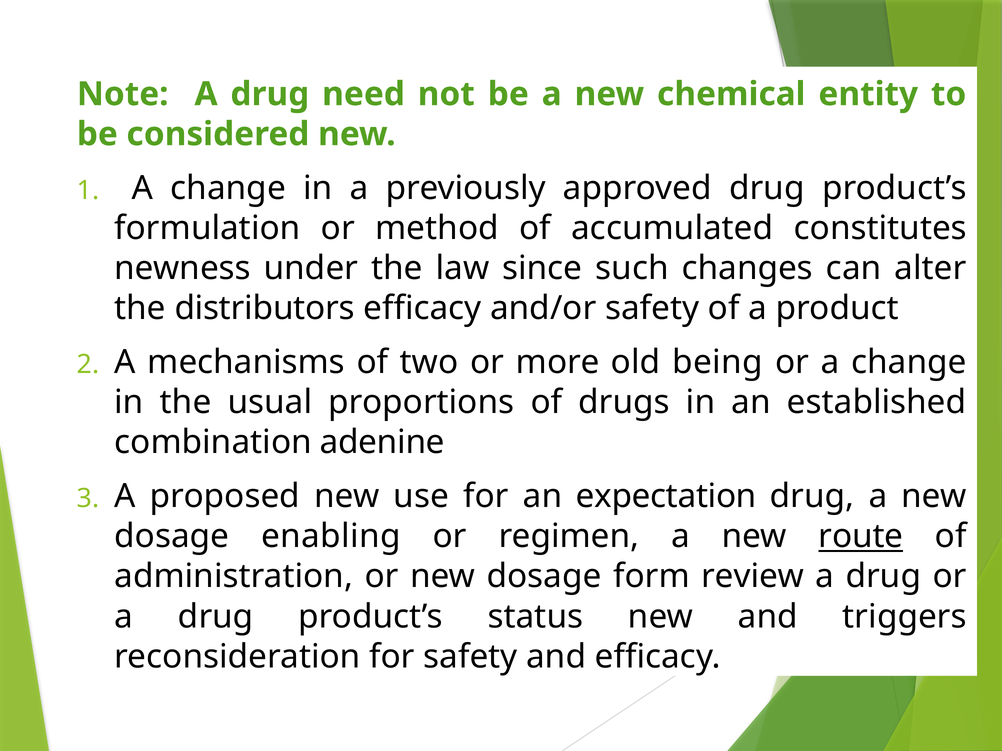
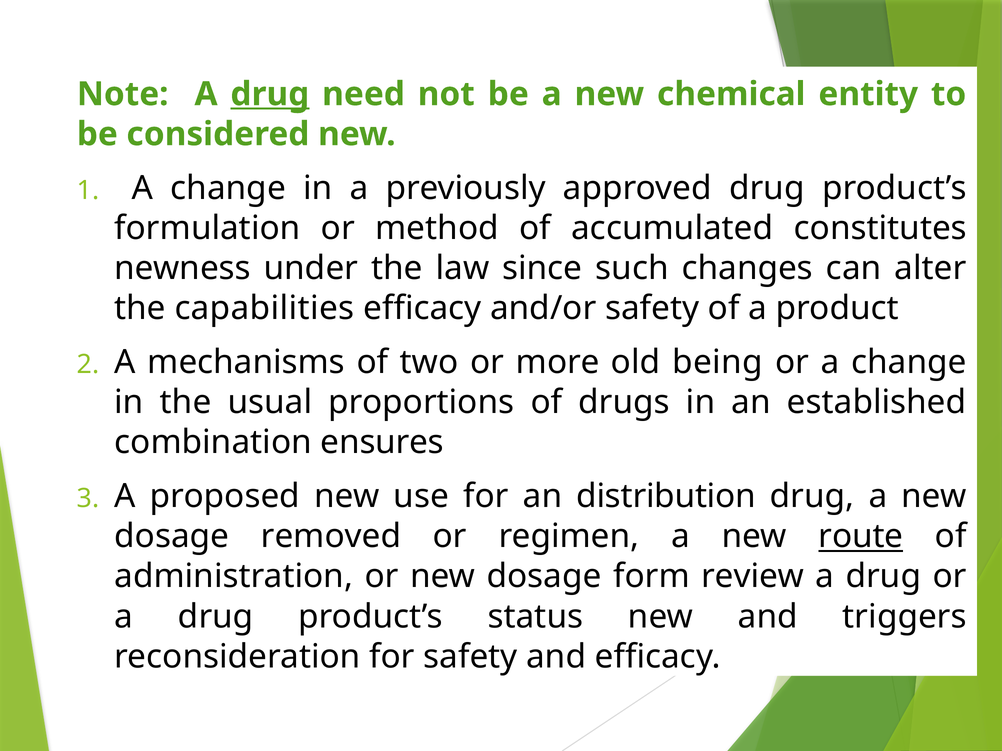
drug at (270, 94) underline: none -> present
distributors: distributors -> capabilities
adenine: adenine -> ensures
expectation: expectation -> distribution
enabling: enabling -> removed
